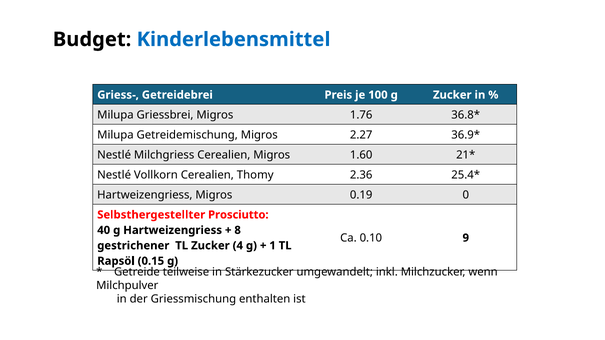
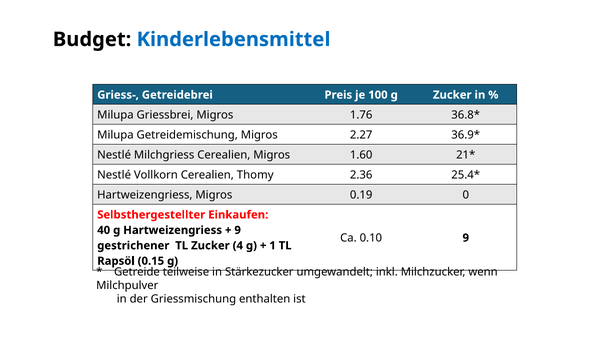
Prosciutto: Prosciutto -> Einkaufen
8 at (238, 230): 8 -> 9
